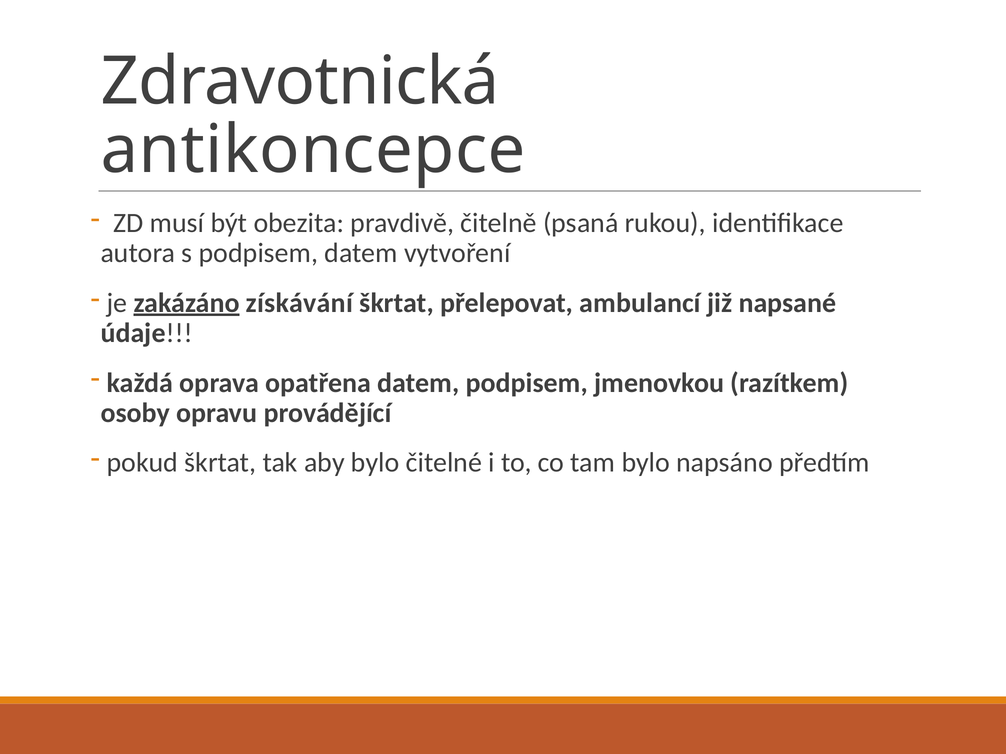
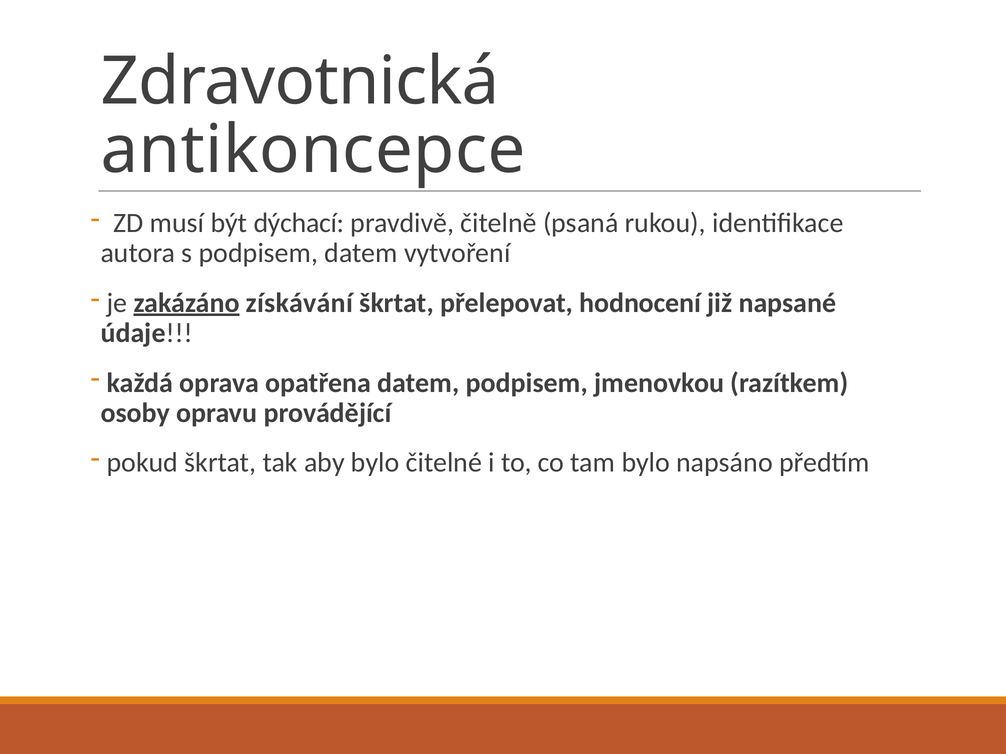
obezita: obezita -> dýchací
ambulancí: ambulancí -> hodnocení
